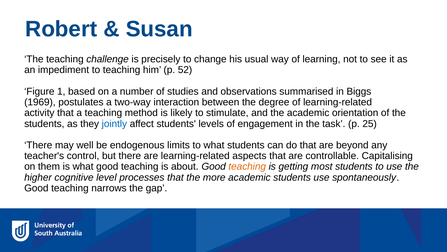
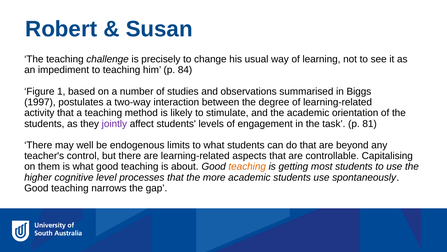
52: 52 -> 84
1969: 1969 -> 1997
jointly colour: blue -> purple
25: 25 -> 81
